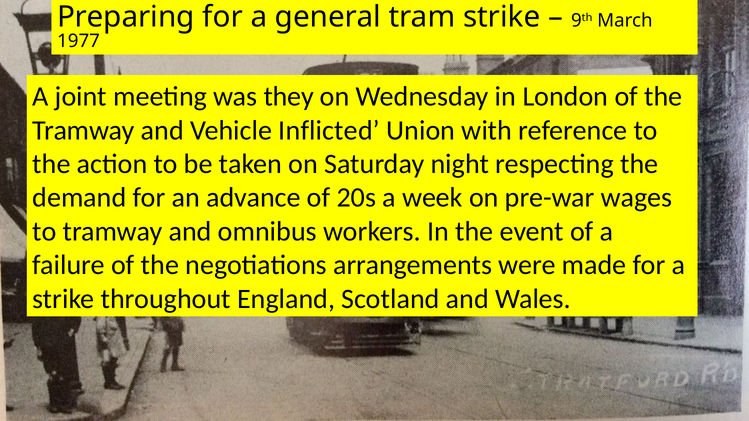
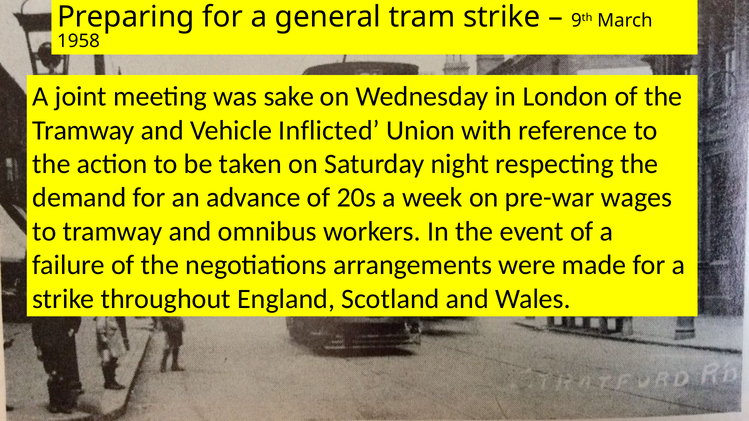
1977: 1977 -> 1958
they: they -> sake
